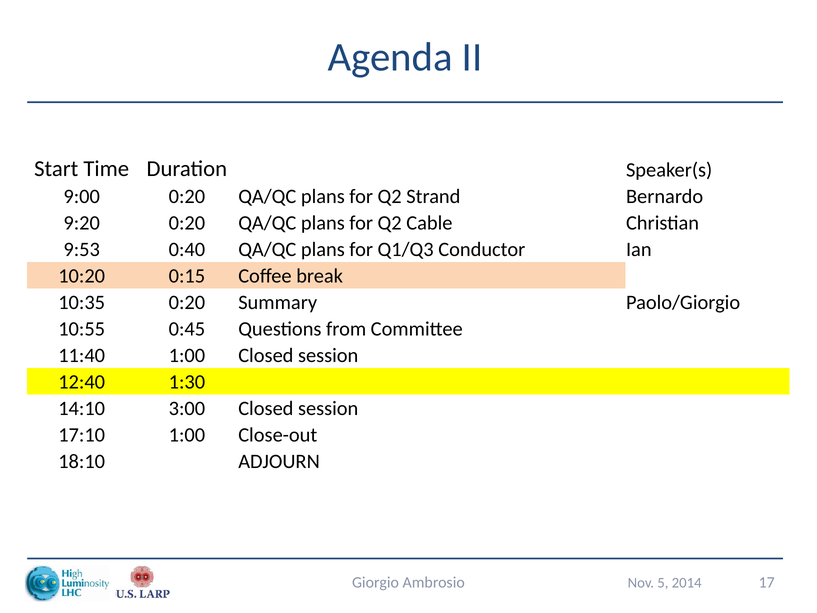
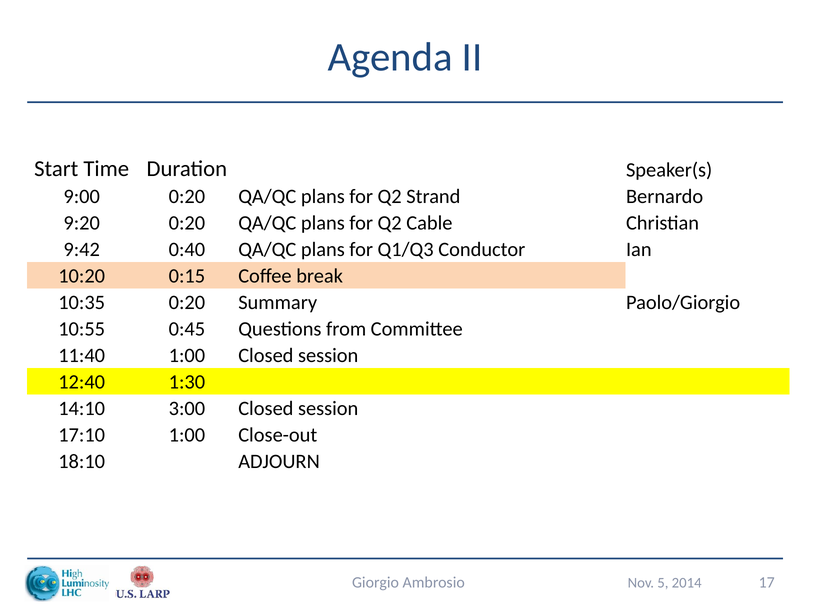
9:53: 9:53 -> 9:42
